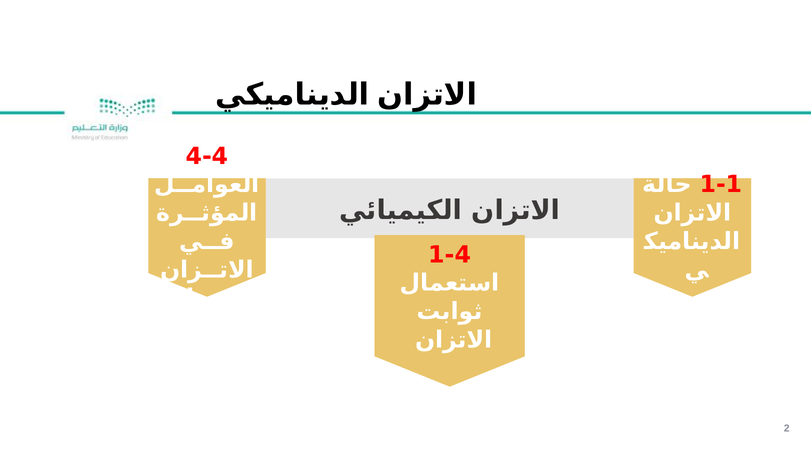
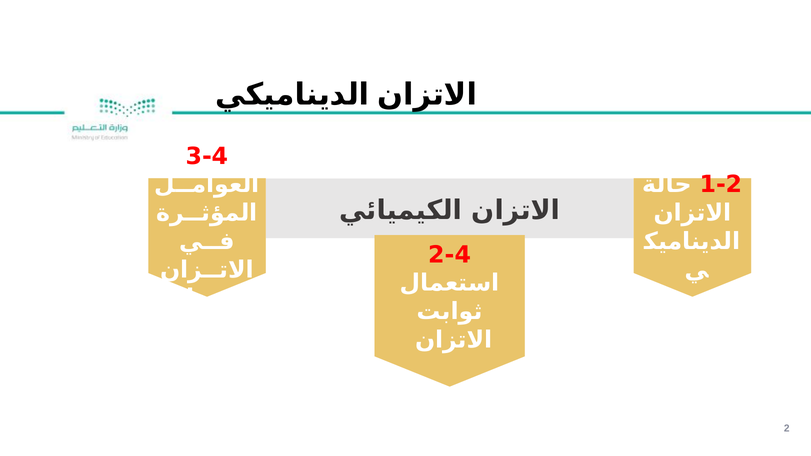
4-4: 4-4 -> 3-4
1-1: 1-1 -> 1-2
1-4: 1-4 -> 2-4
